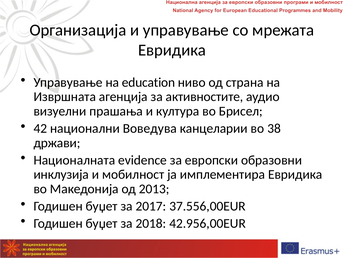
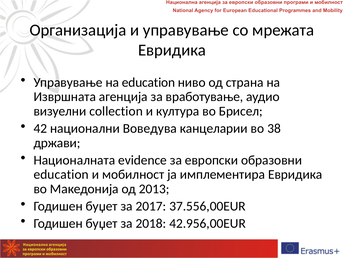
активностите: активностите -> вработување
прашања: прашања -> collection
инклузија at (61, 175): инклузија -> education
